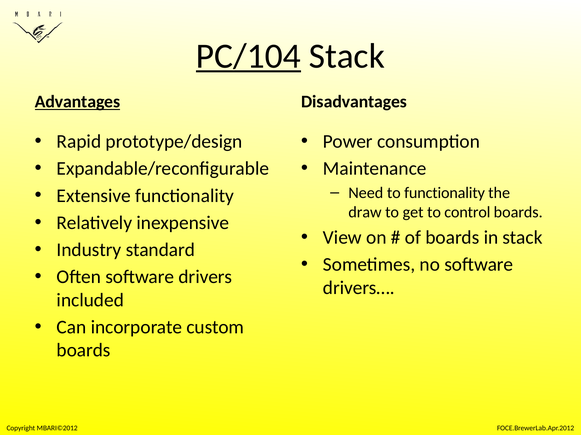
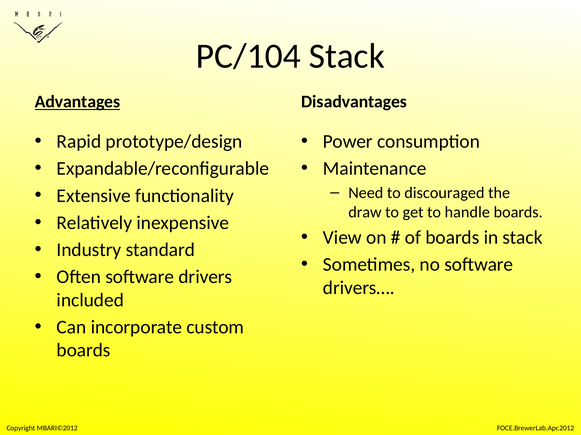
PC/104 underline: present -> none
to functionality: functionality -> discouraged
control: control -> handle
